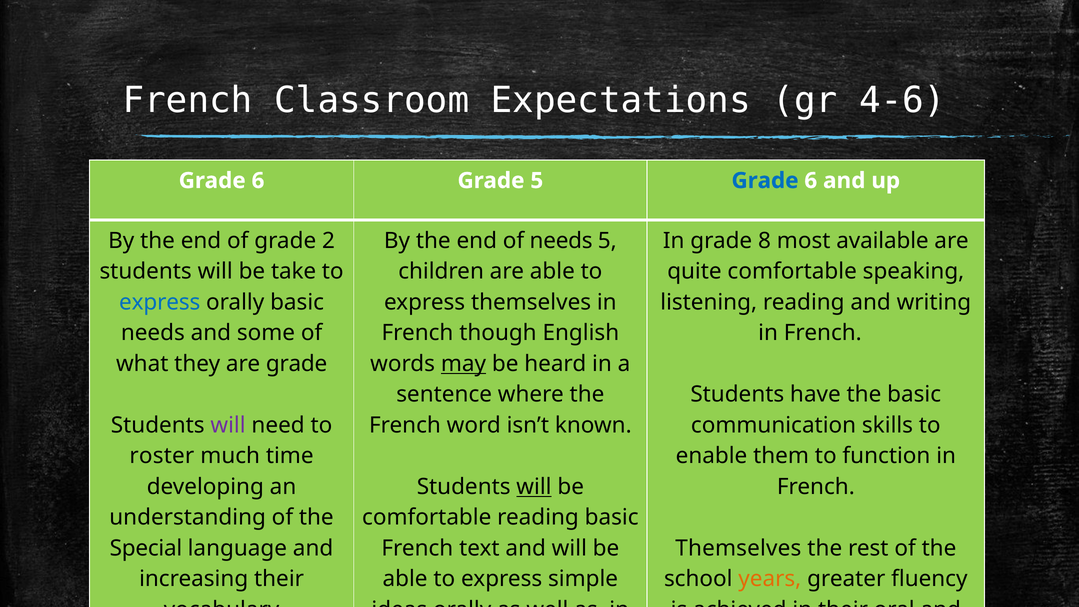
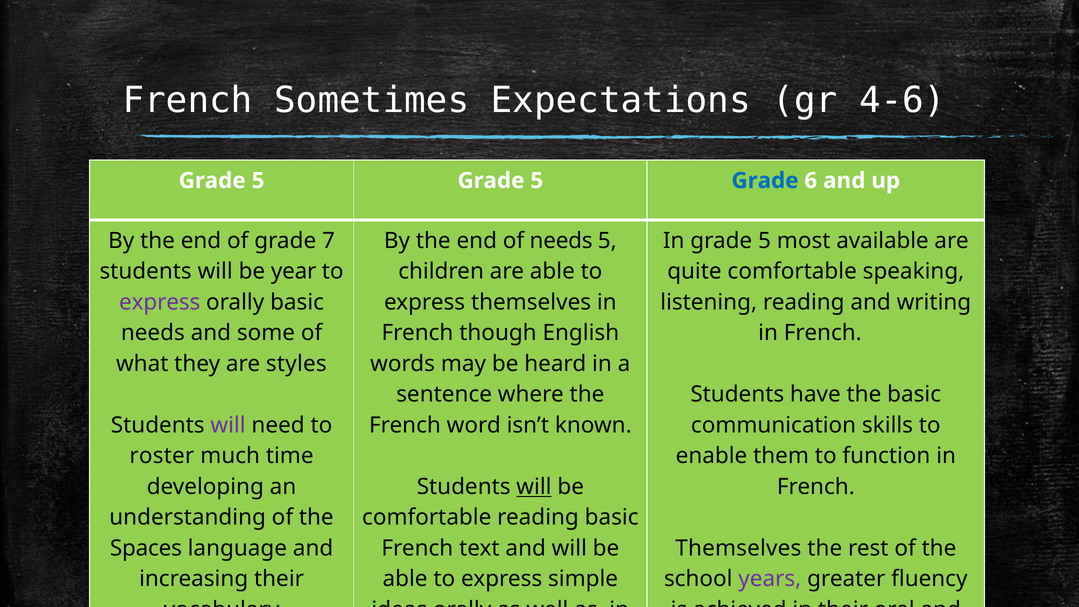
Classroom: Classroom -> Sometimes
6 at (258, 181): 6 -> 5
2: 2 -> 7
In grade 8: 8 -> 5
take: take -> year
express at (160, 302) colour: blue -> purple
are grade: grade -> styles
may underline: present -> none
Special: Special -> Spaces
years colour: orange -> purple
